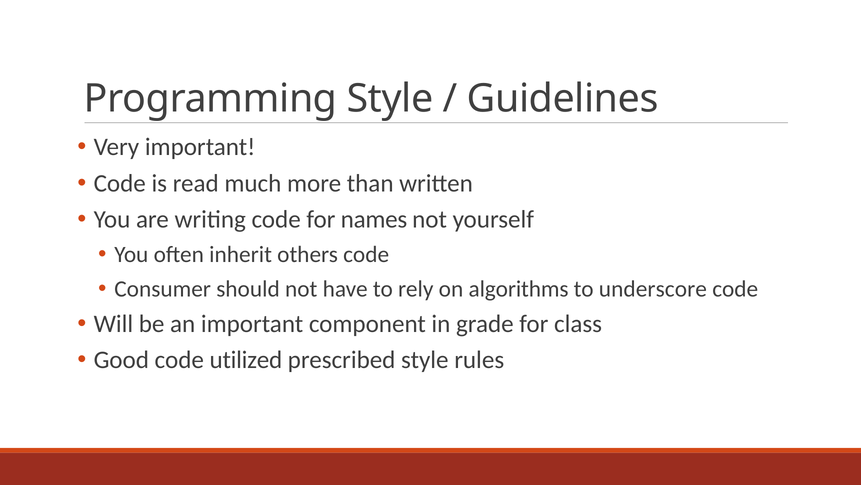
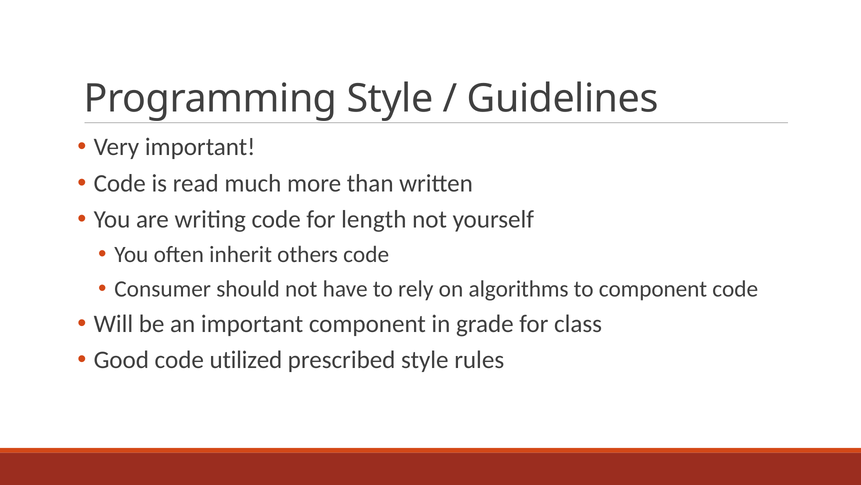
names: names -> length
to underscore: underscore -> component
